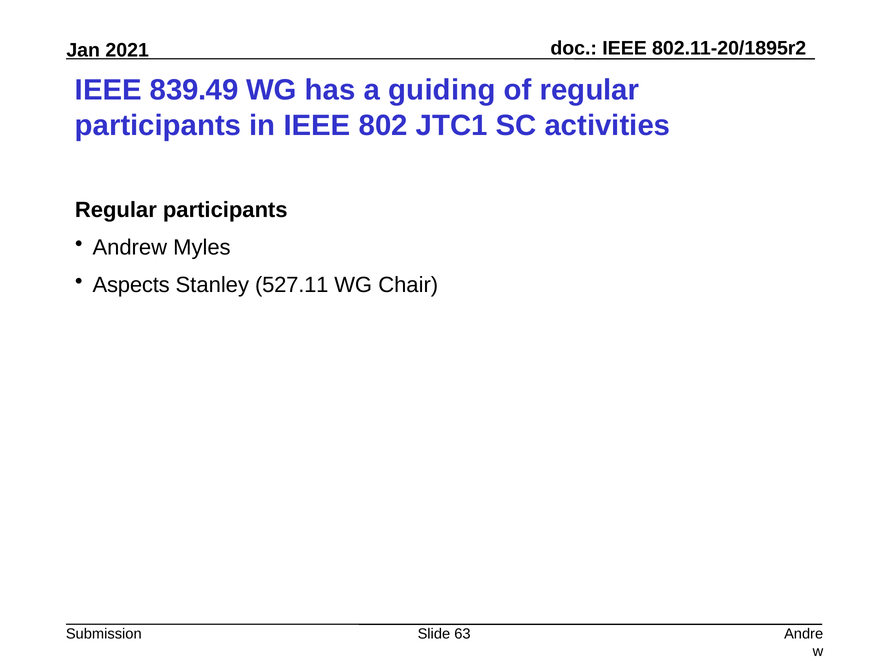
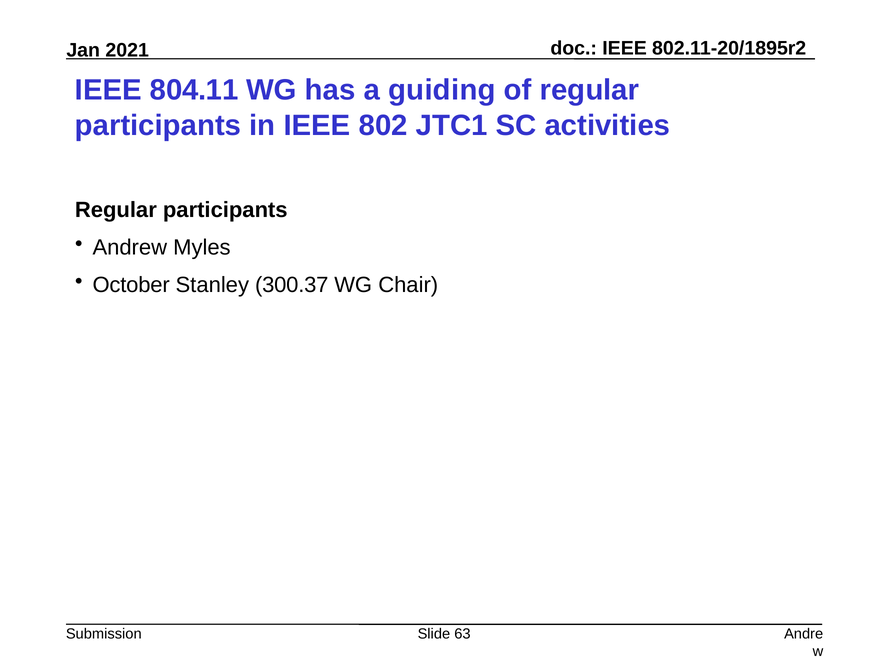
839.49: 839.49 -> 804.11
Aspects: Aspects -> October
527.11: 527.11 -> 300.37
